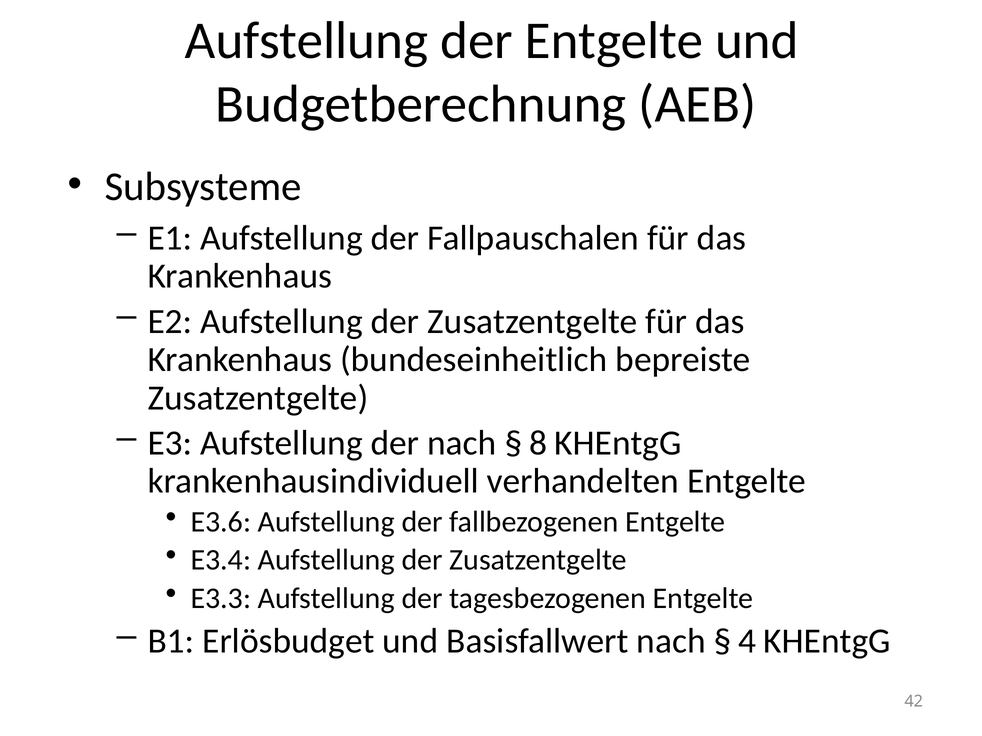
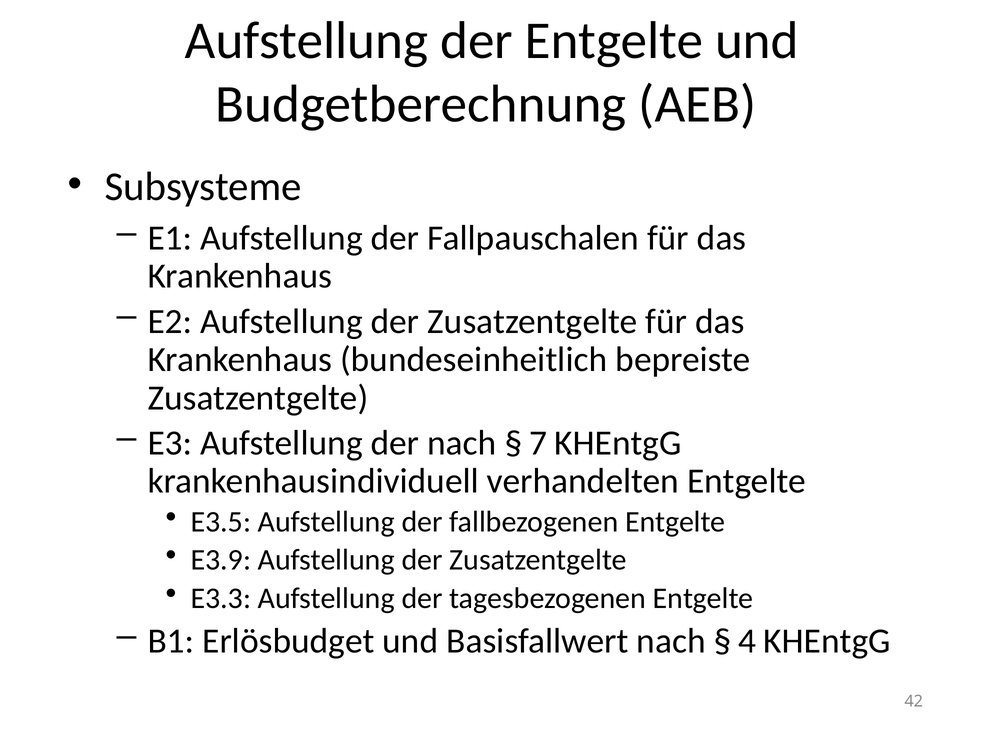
8: 8 -> 7
E3.6: E3.6 -> E3.5
E3.4: E3.4 -> E3.9
